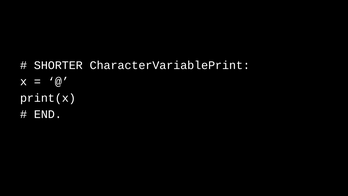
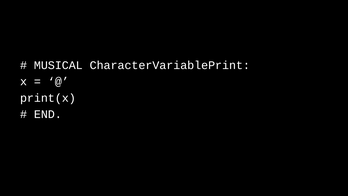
SHORTER: SHORTER -> MUSICAL
